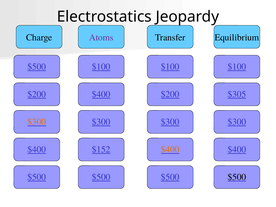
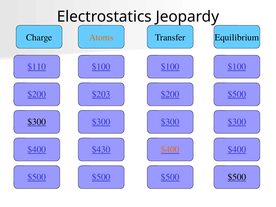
Atoms colour: purple -> orange
$500 at (37, 67): $500 -> $110
$400 at (101, 94): $400 -> $203
$305 at (237, 94): $305 -> $500
$300 at (37, 122) colour: orange -> black
$152: $152 -> $430
